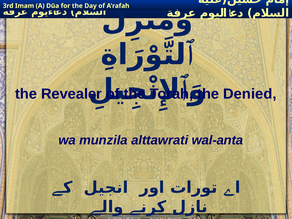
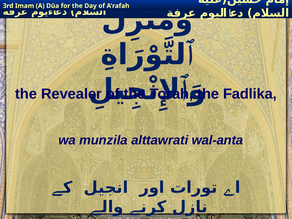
Denied: Denied -> Fadlika
